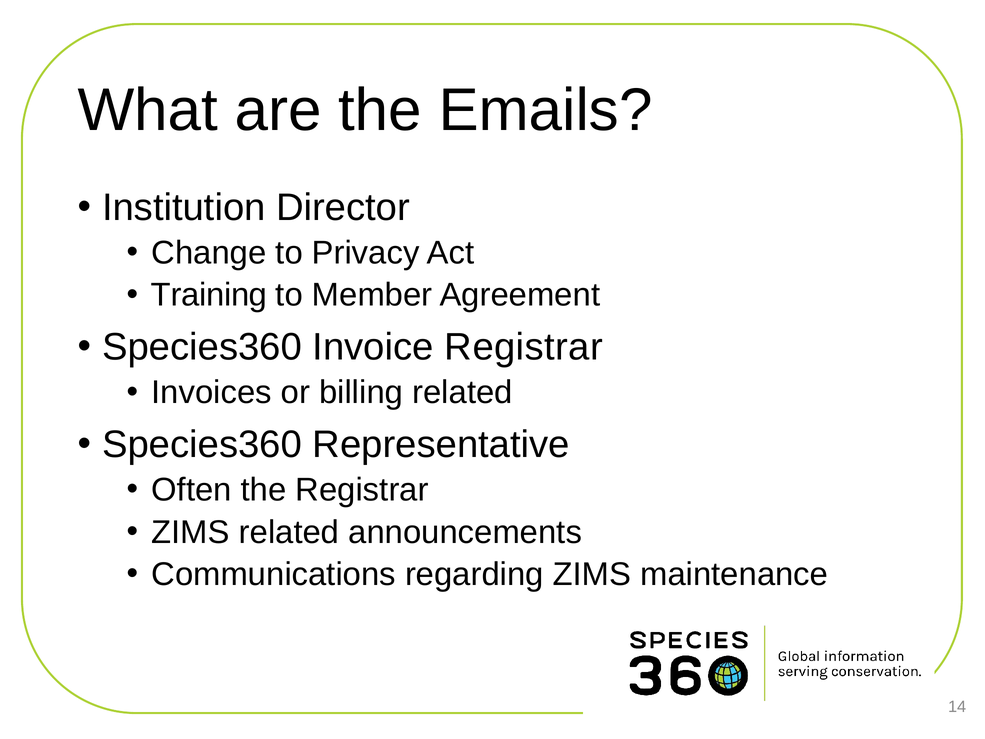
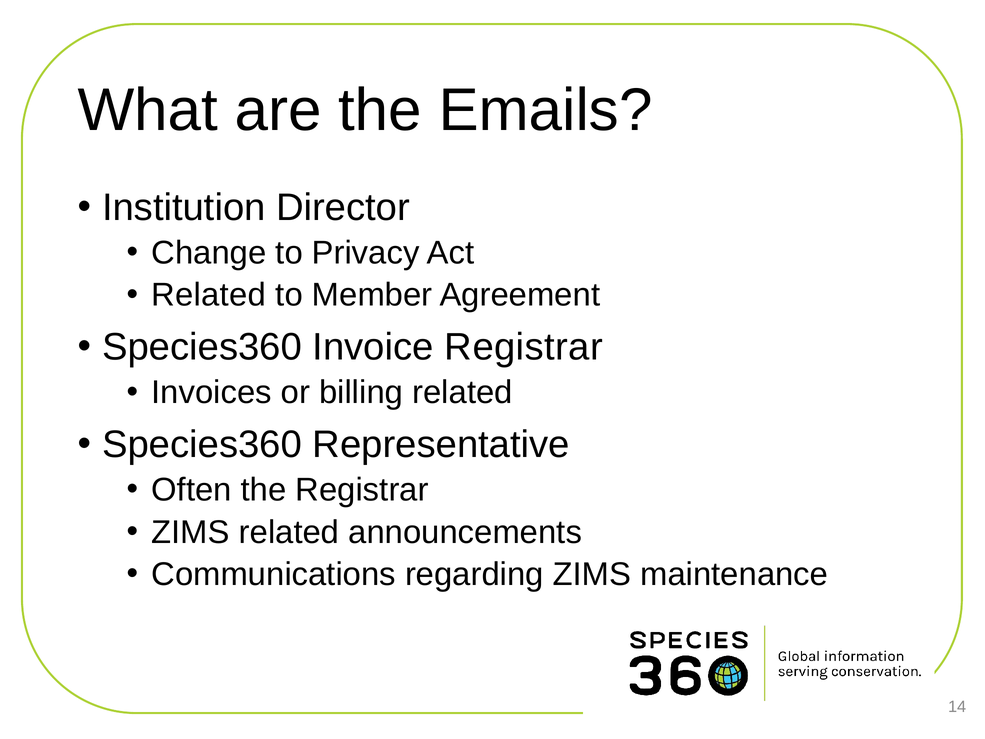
Training at (209, 295): Training -> Related
